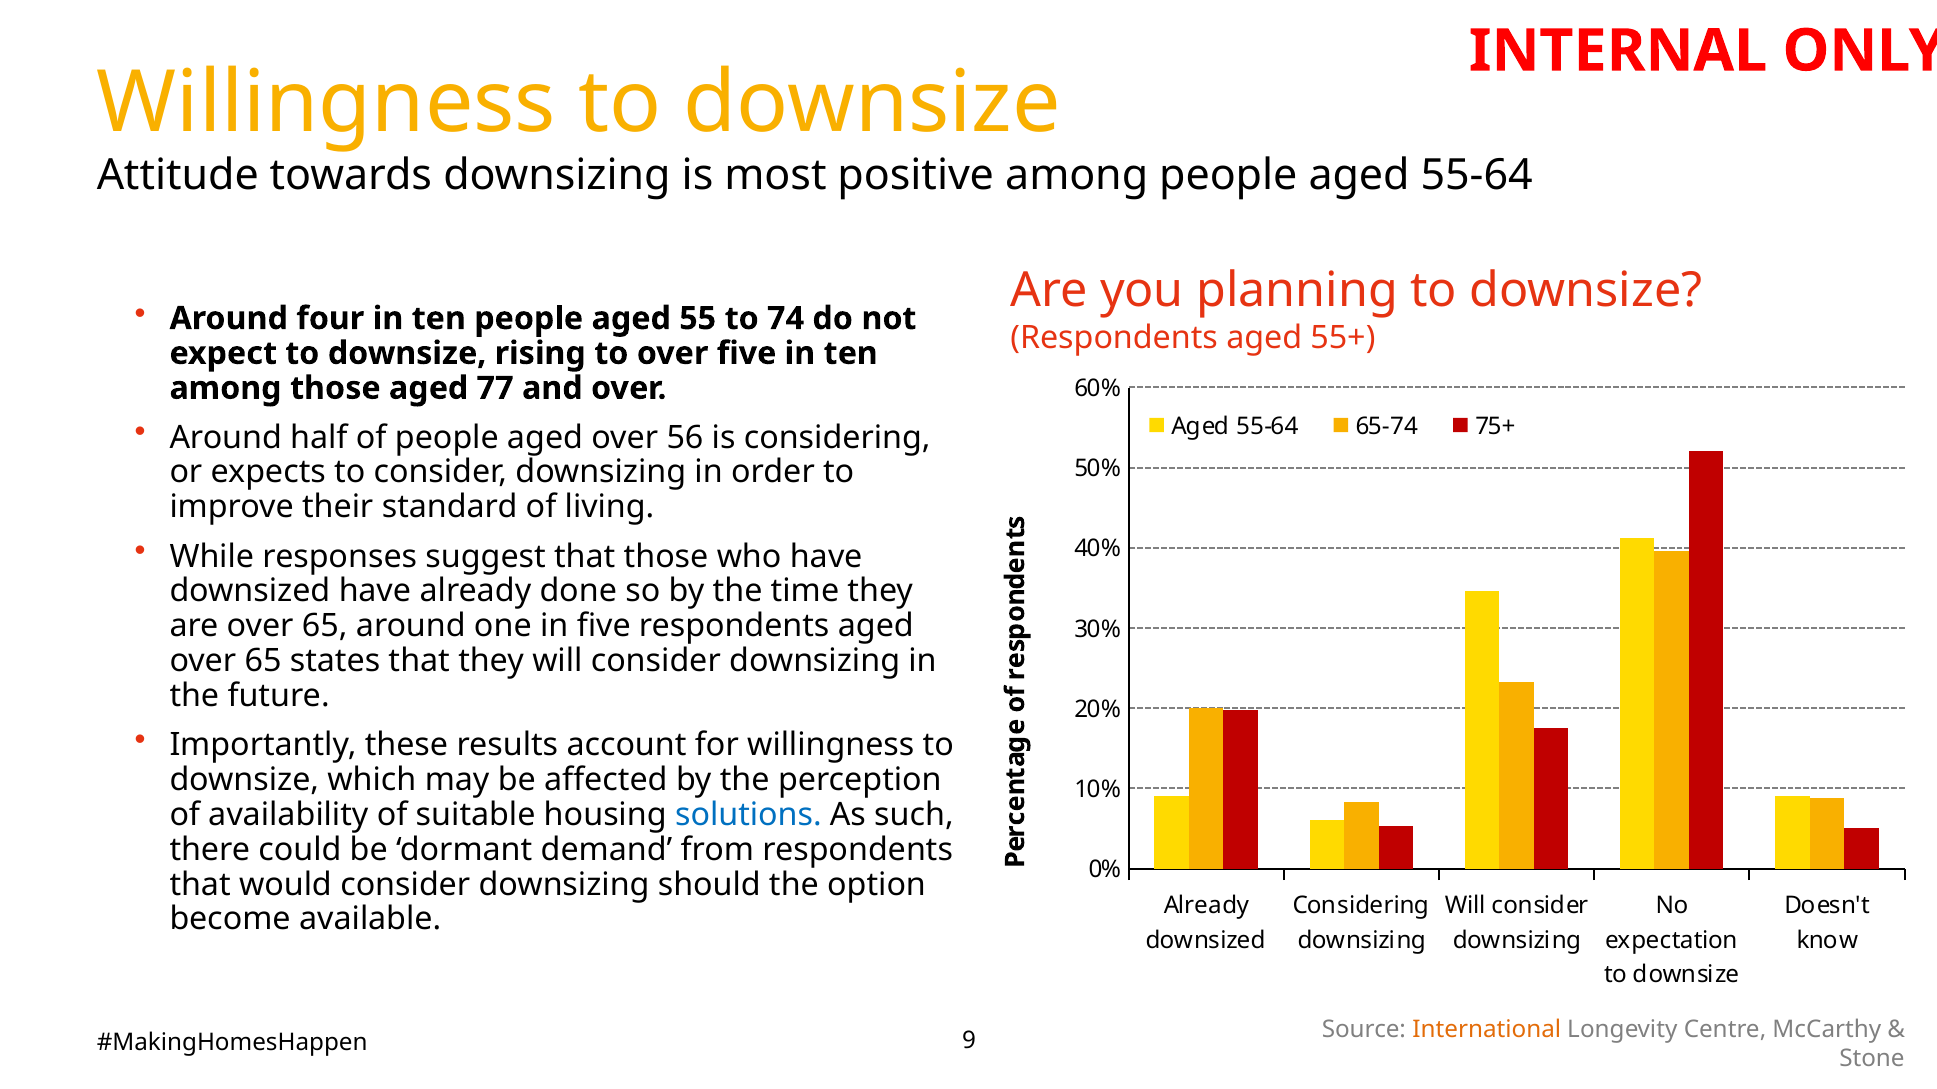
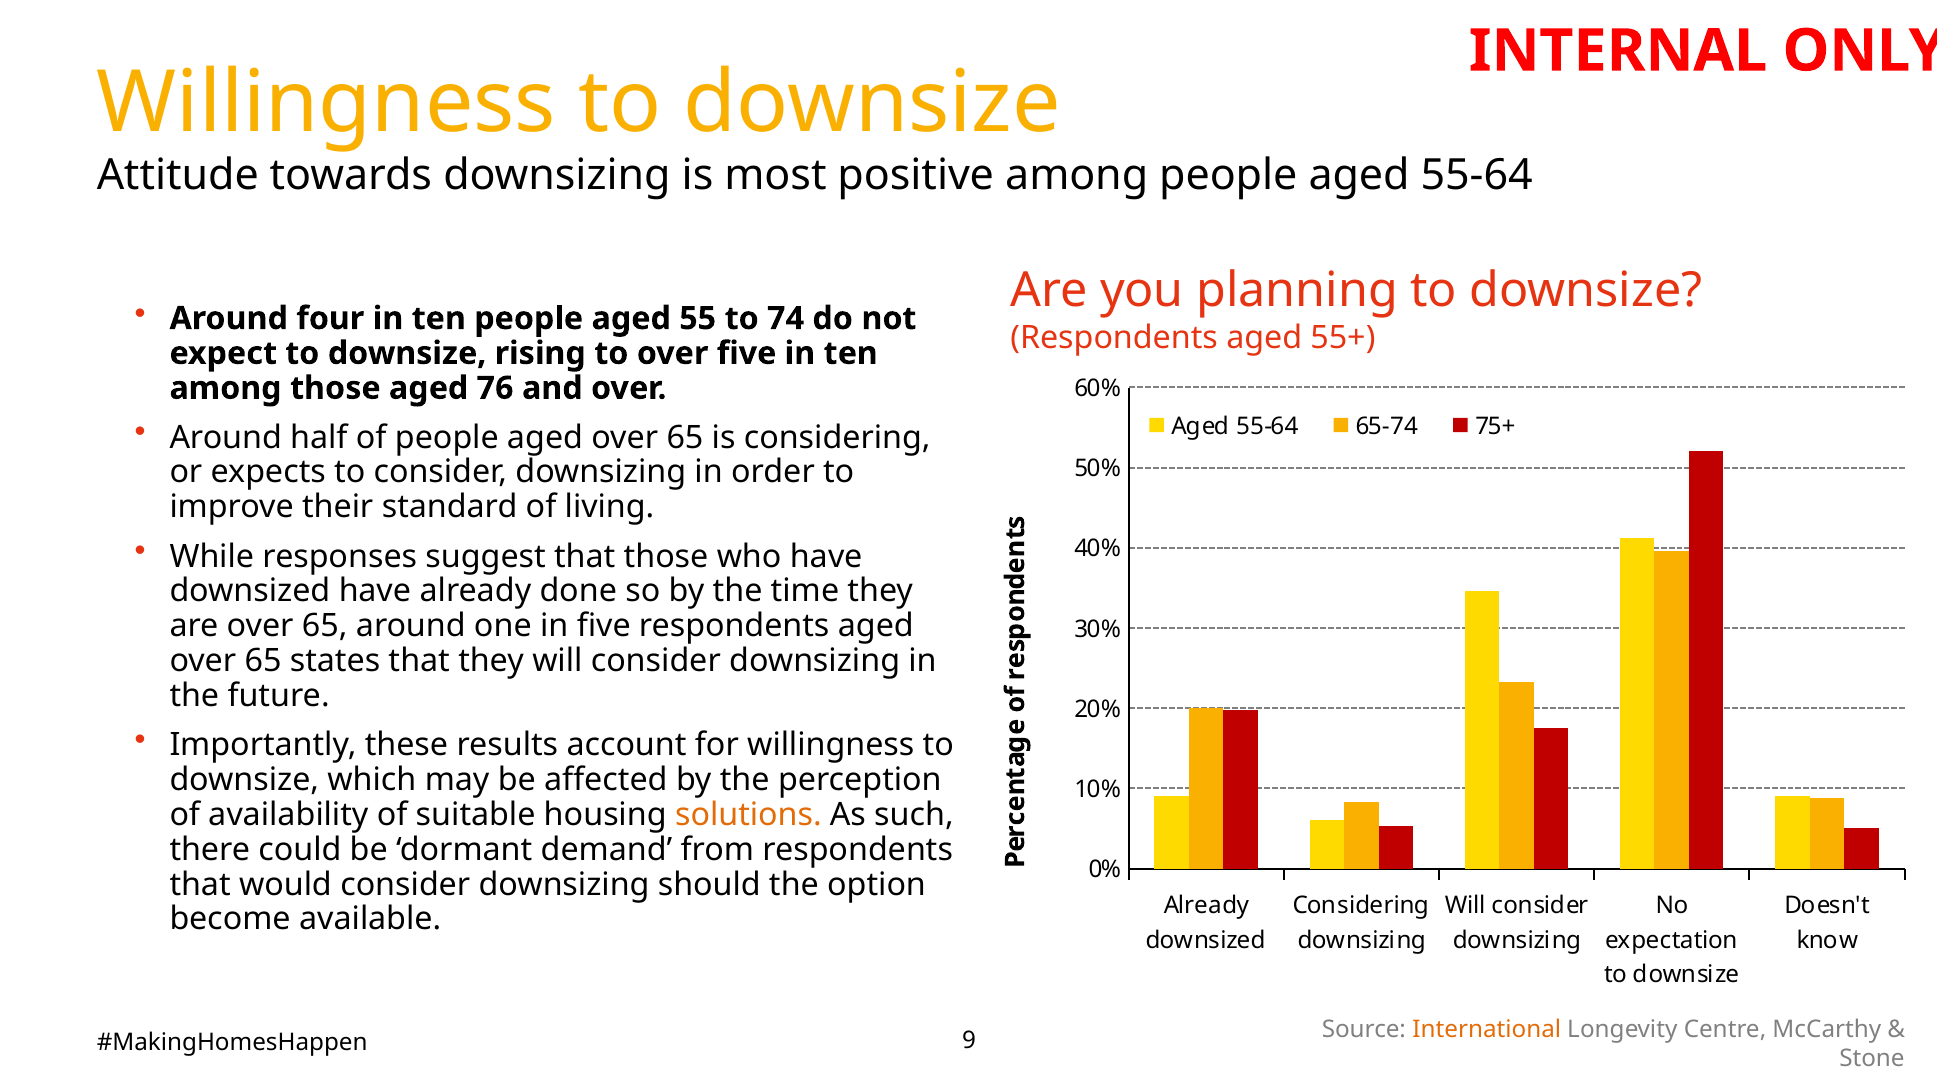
77: 77 -> 76
people aged over 56: 56 -> 65
solutions colour: blue -> orange
